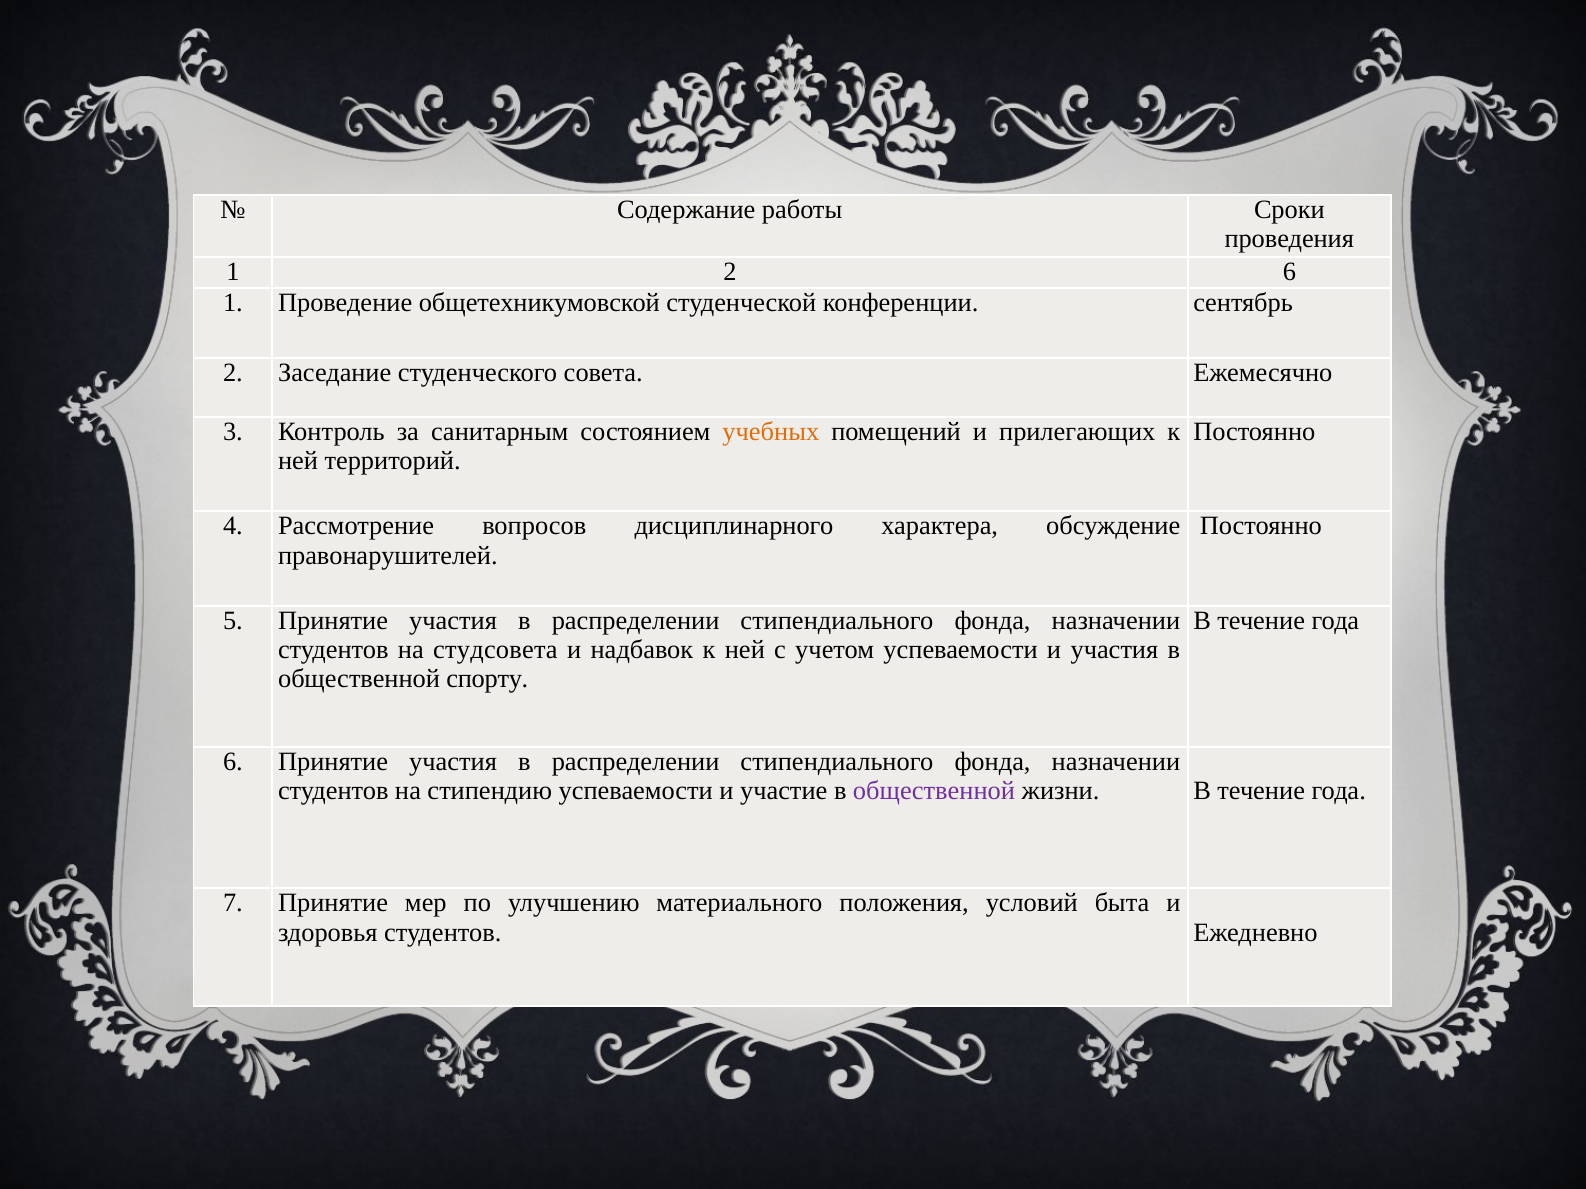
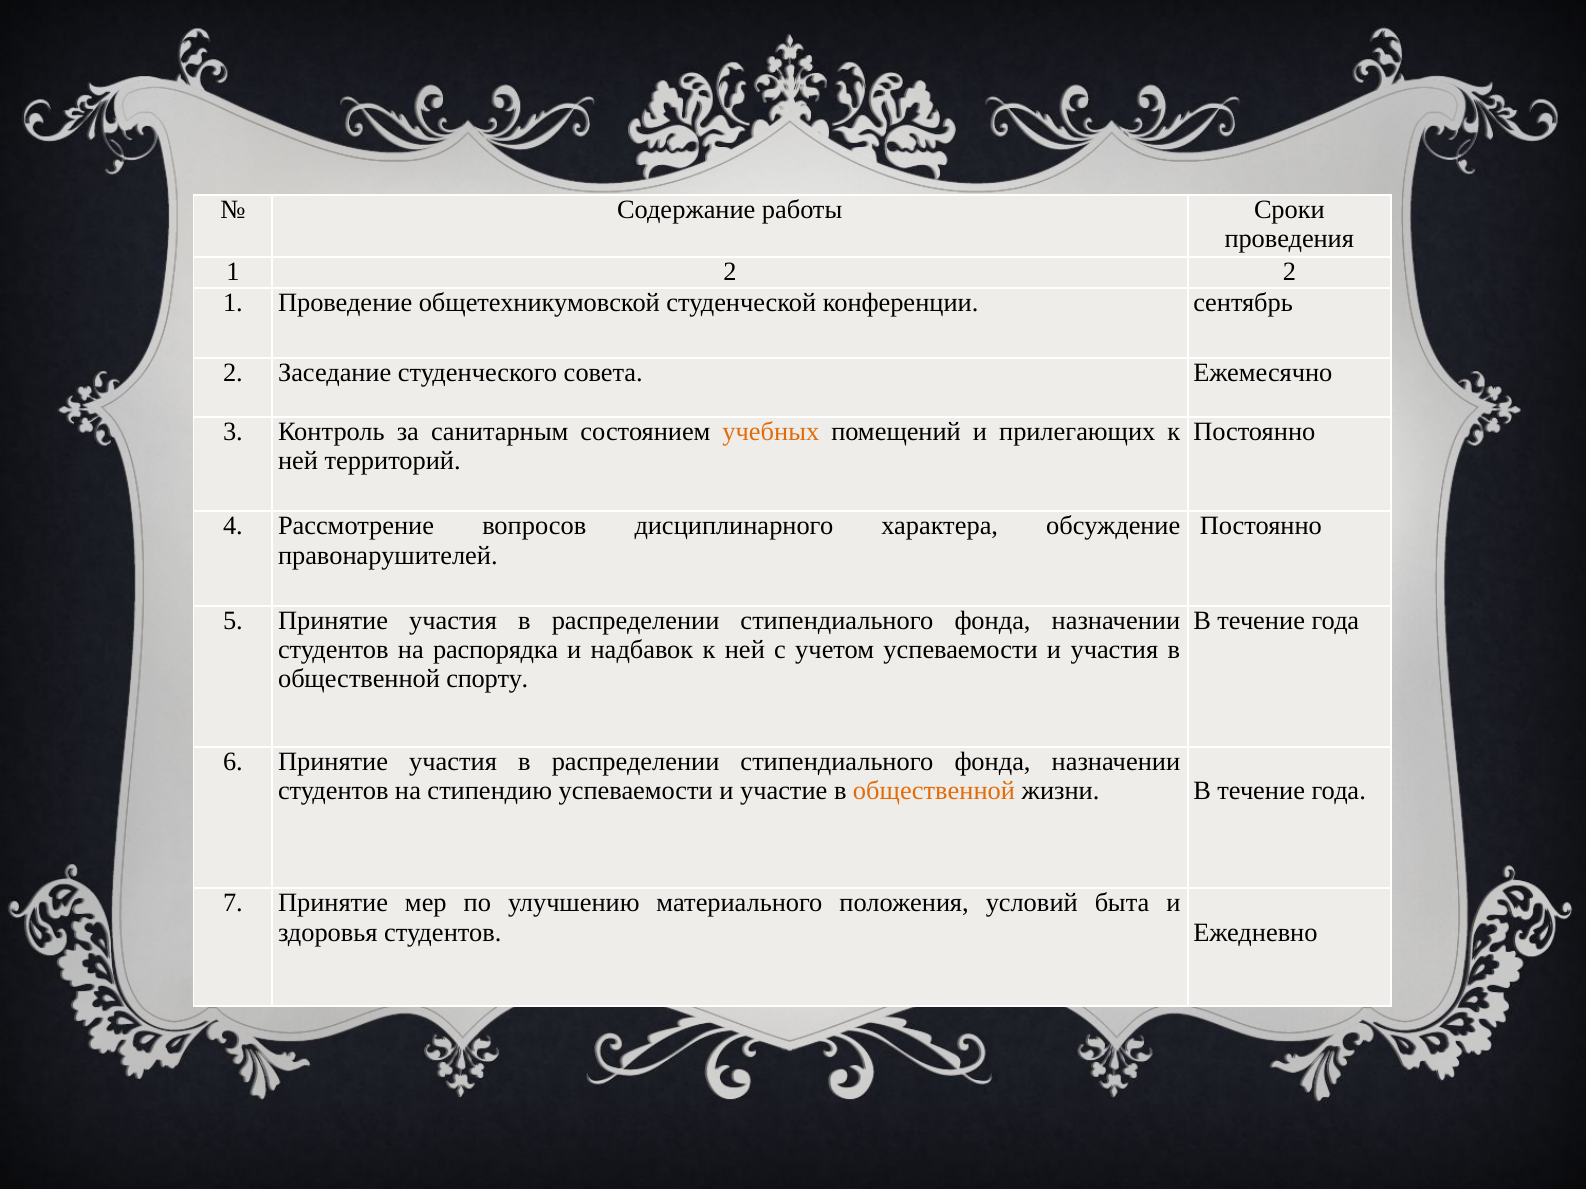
2 6: 6 -> 2
студсовета: студсовета -> распорядка
общественной at (934, 791) colour: purple -> orange
